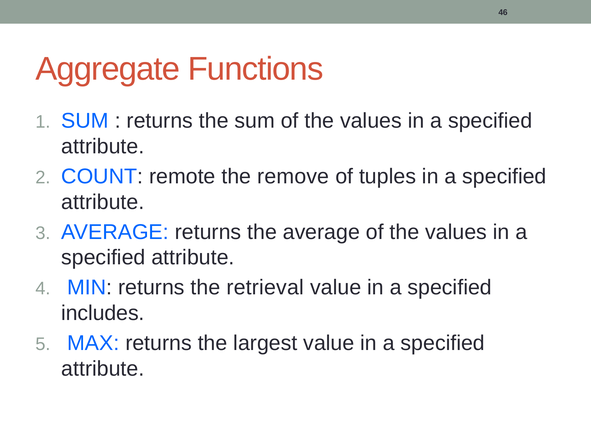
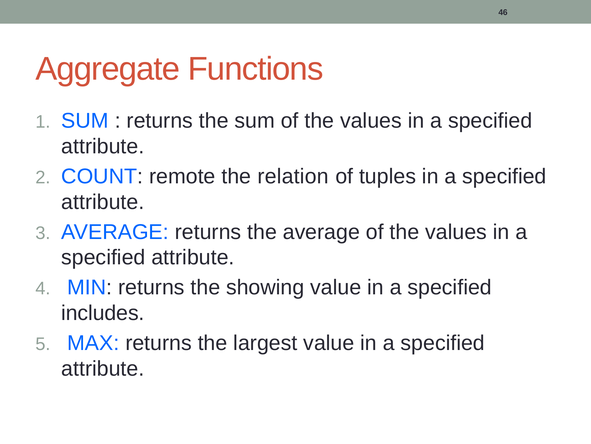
remove: remove -> relation
retrieval: retrieval -> showing
